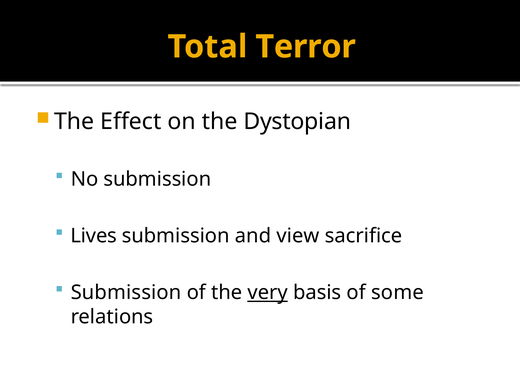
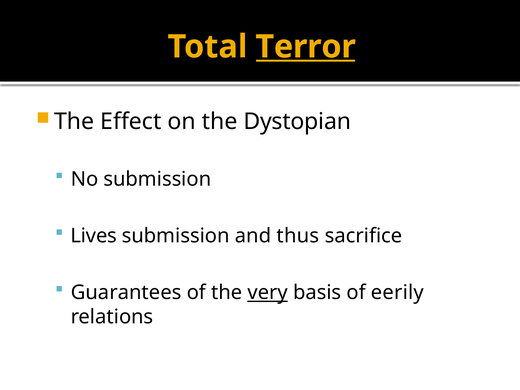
Terror underline: none -> present
view: view -> thus
Submission at (126, 293): Submission -> Guarantees
some: some -> eerily
